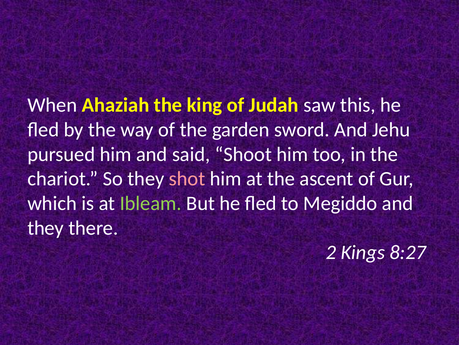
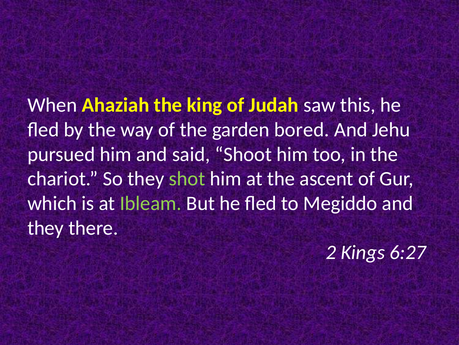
sword: sword -> bored
shot colour: pink -> light green
8:27: 8:27 -> 6:27
